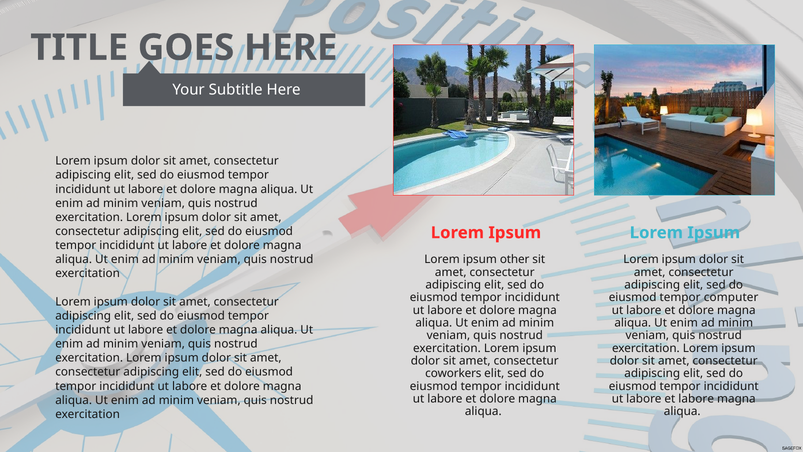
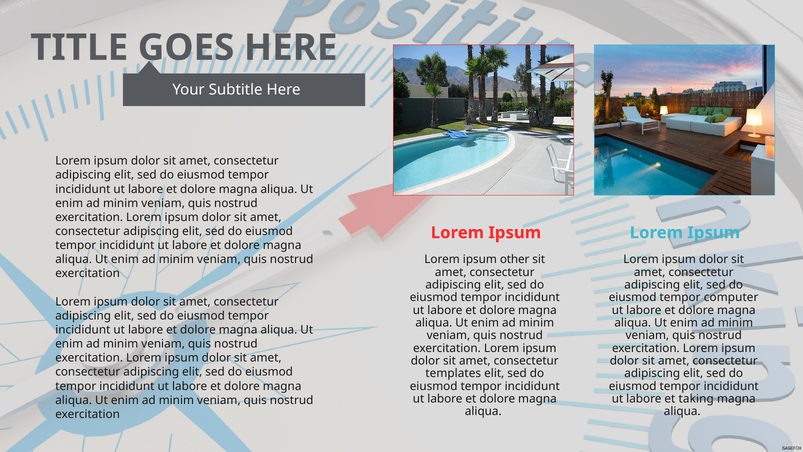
coworkers: coworkers -> templates
et labore: labore -> taking
